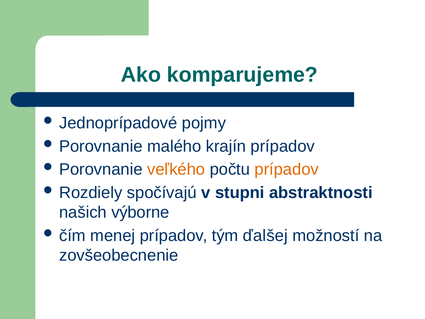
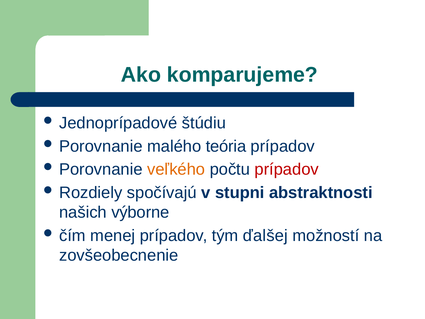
pojmy: pojmy -> štúdiu
krajín: krajín -> teória
prípadov at (287, 169) colour: orange -> red
